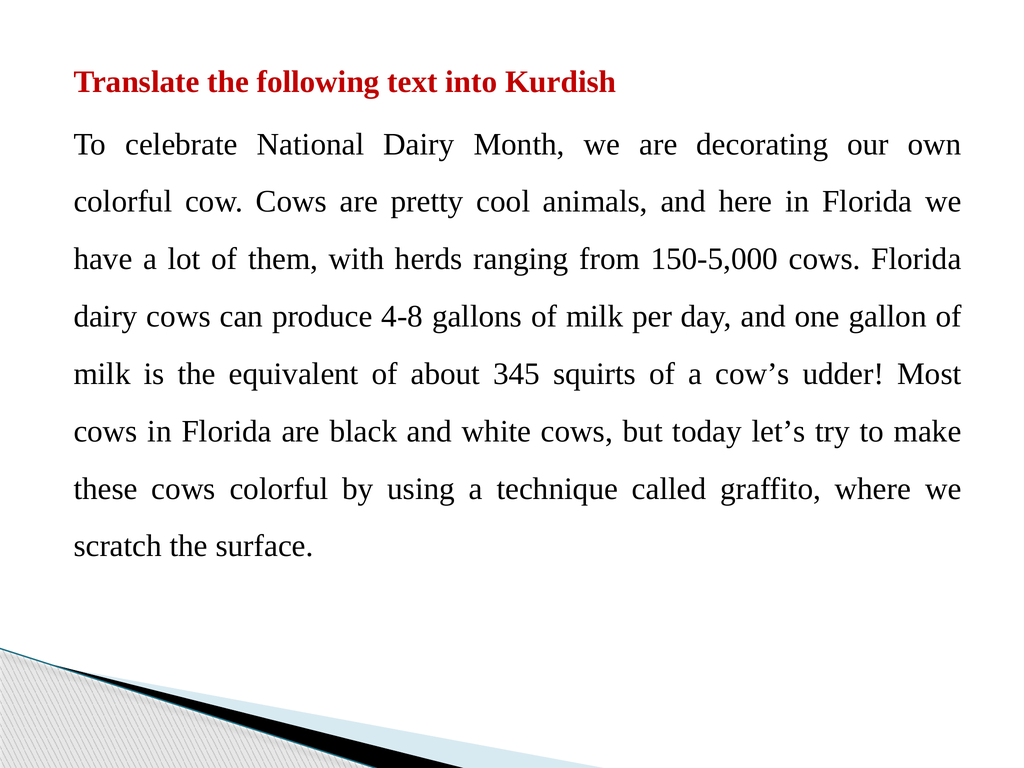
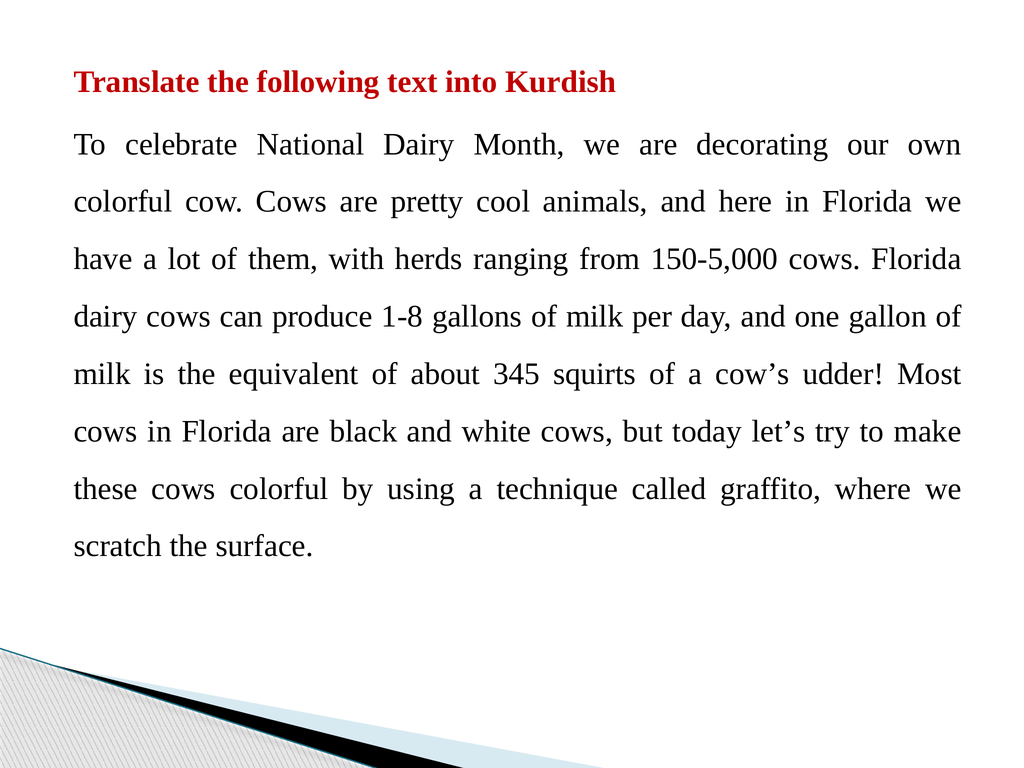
4-8: 4-8 -> 1-8
